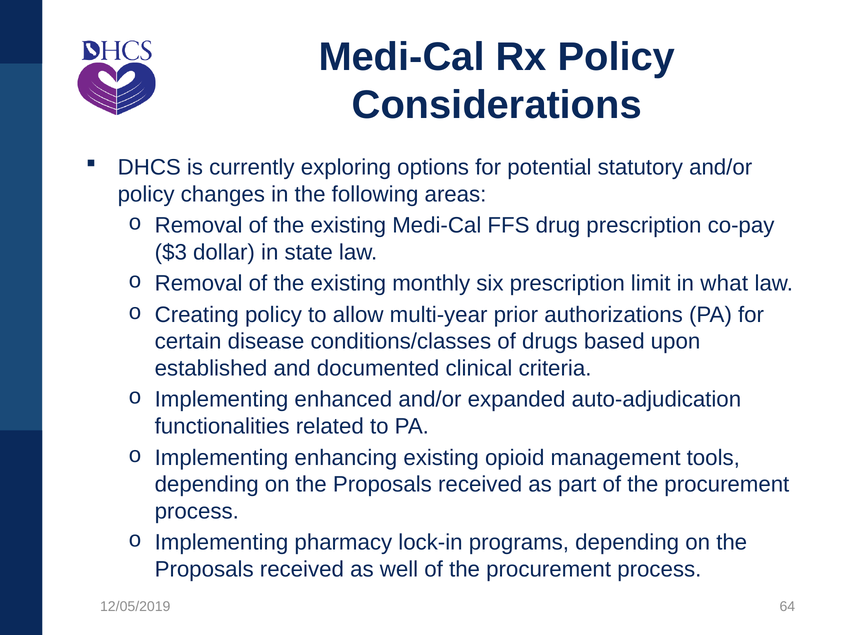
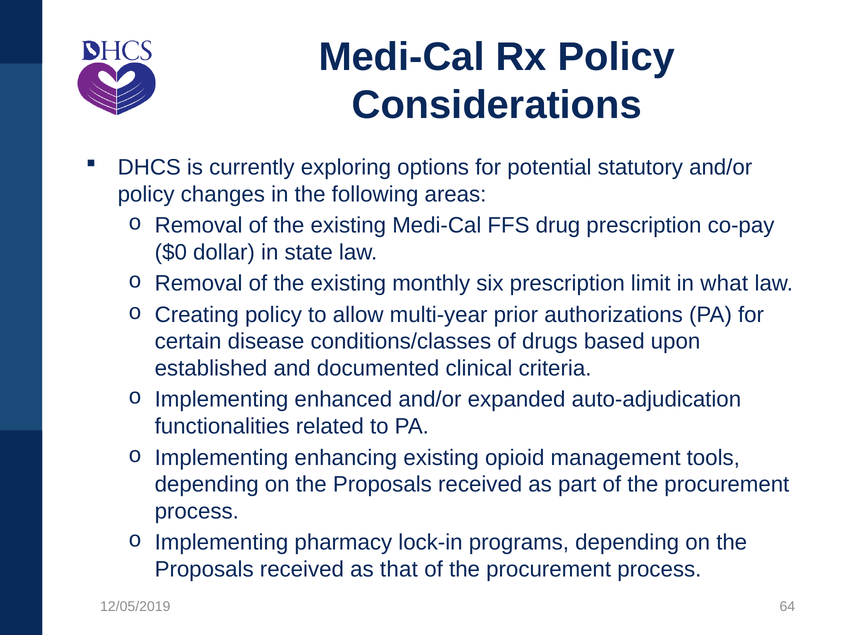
$3: $3 -> $0
well: well -> that
